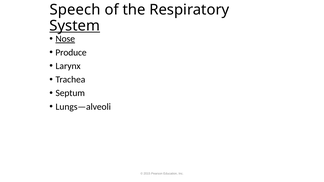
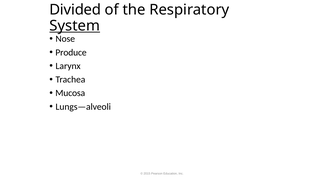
Speech: Speech -> Divided
Nose underline: present -> none
Septum: Septum -> Mucosa
